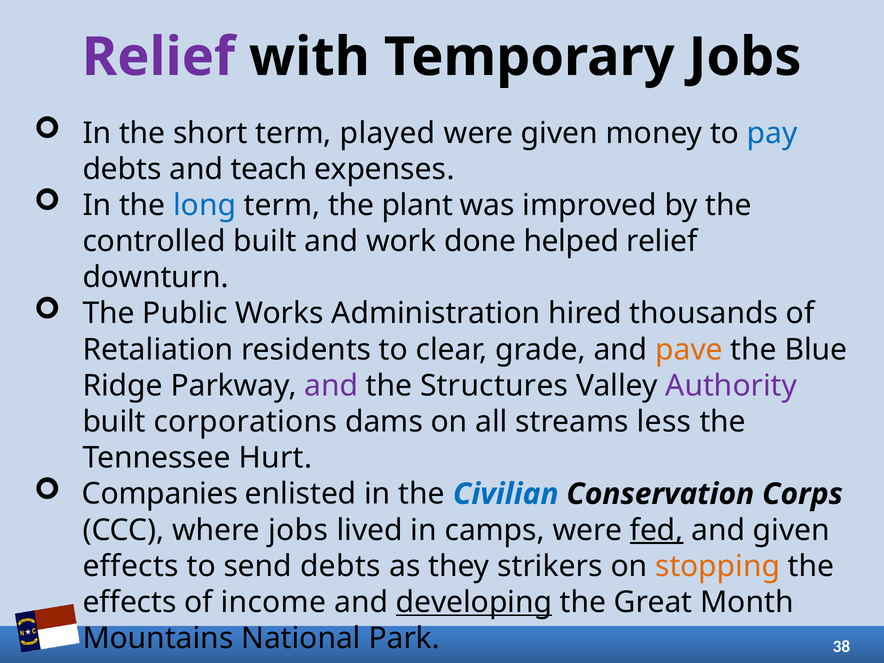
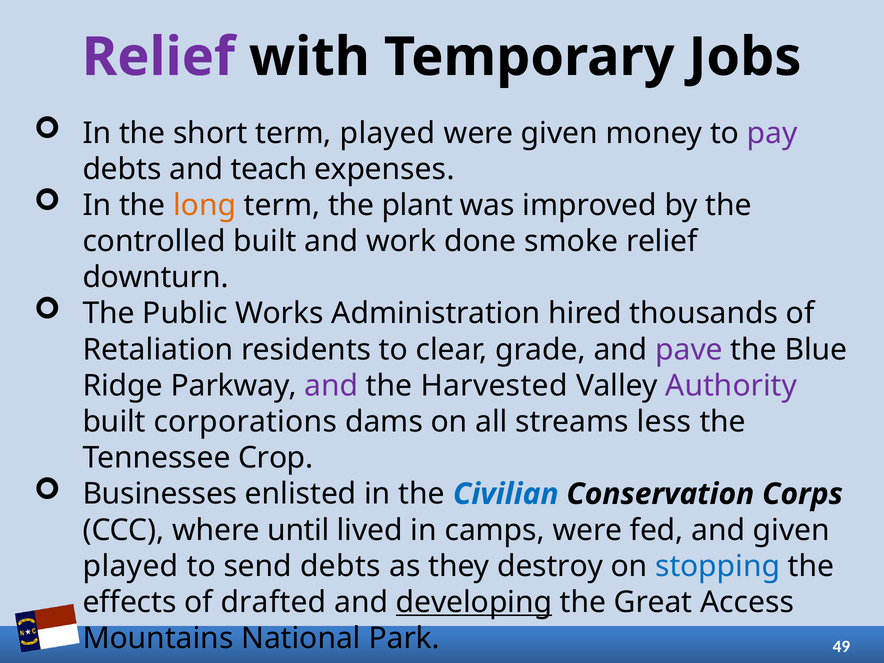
pay colour: blue -> purple
long colour: blue -> orange
helped: helped -> smoke
pave colour: orange -> purple
Structures: Structures -> Harvested
Hurt: Hurt -> Crop
Companies: Companies -> Businesses
where jobs: jobs -> until
fed underline: present -> none
effects at (131, 566): effects -> played
strikers: strikers -> destroy
stopping colour: orange -> blue
income: income -> drafted
Month: Month -> Access
38: 38 -> 49
